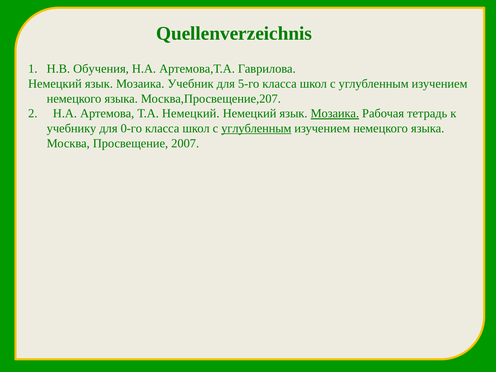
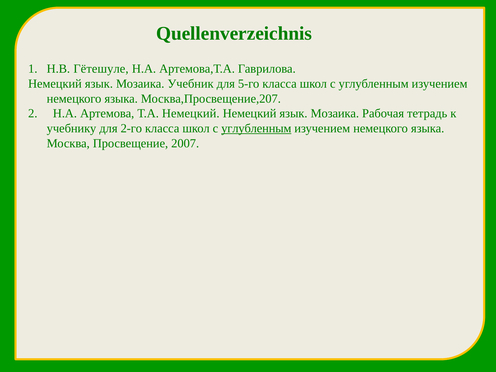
Обучения: Обучения -> Гётешуле
Мозаика at (335, 114) underline: present -> none
0-го: 0-го -> 2-го
